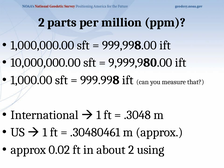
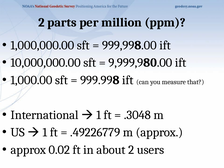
.30480461: .30480461 -> .49226779
using: using -> users
